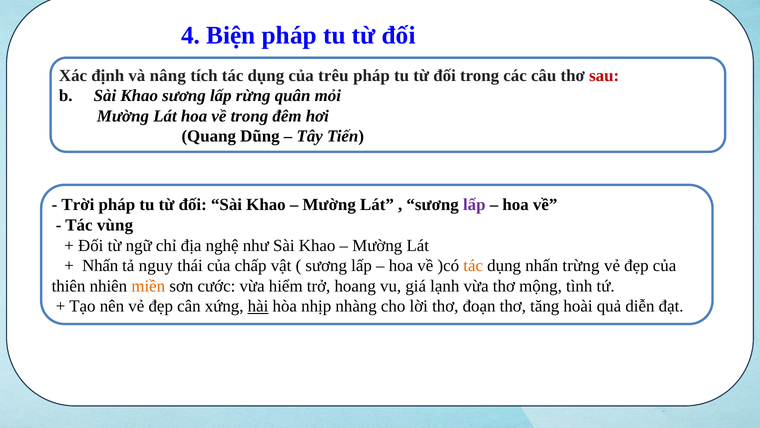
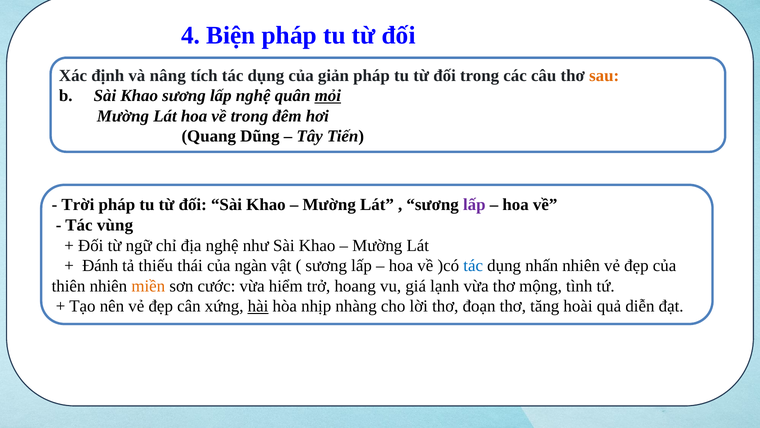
trêu: trêu -> giản
sau colour: red -> orange
lấp rừng: rừng -> nghệ
mỏi underline: none -> present
Nhấn at (100, 265): Nhấn -> Đánh
nguy: nguy -> thiếu
chấp: chấp -> ngàn
tác at (473, 265) colour: orange -> blue
nhấn trừng: trừng -> nhiên
